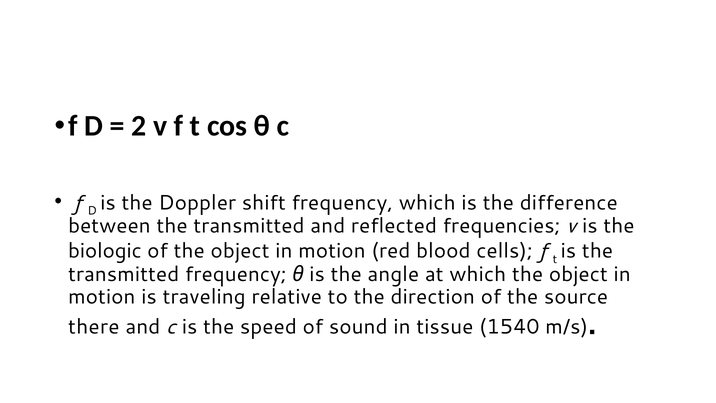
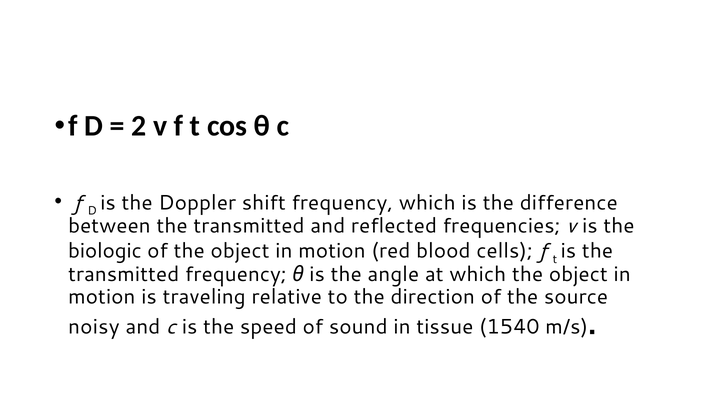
there: there -> noisy
